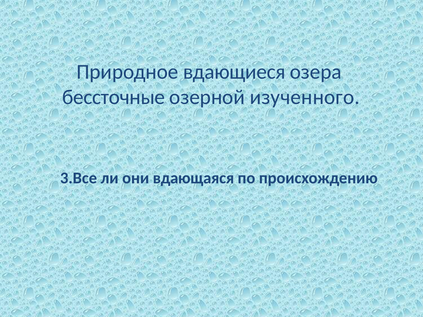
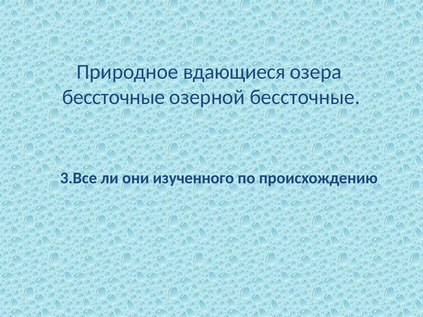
озерной изученного: изученного -> бессточные
вдающаяся: вдающаяся -> изученного
